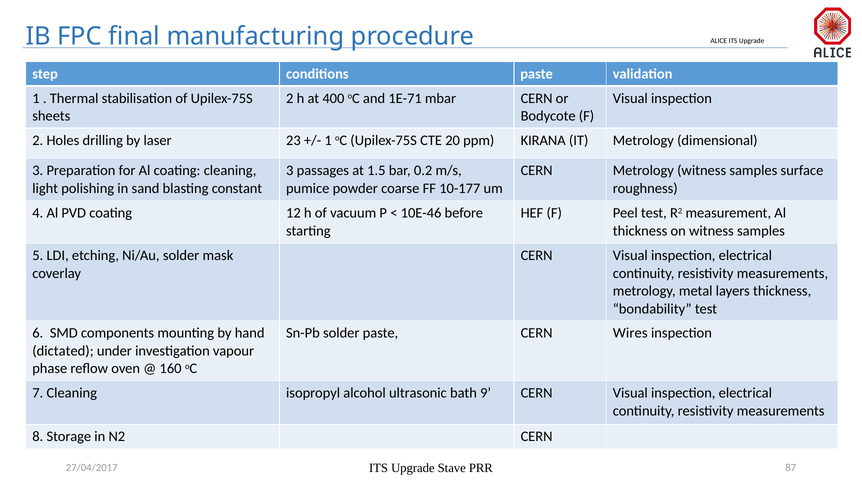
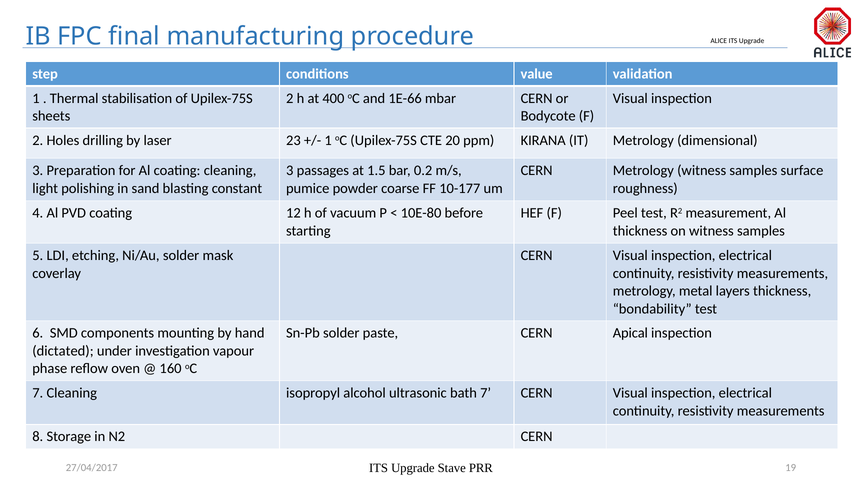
conditions paste: paste -> value
1E-71: 1E-71 -> 1E-66
10E-46: 10E-46 -> 10E-80
Wires: Wires -> Apical
bath 9: 9 -> 7
87: 87 -> 19
